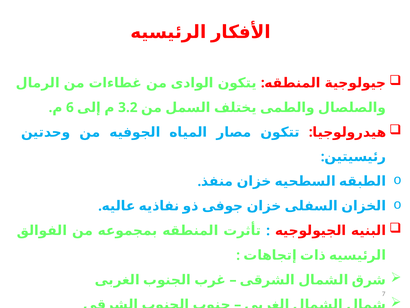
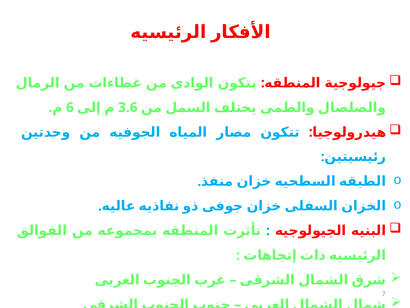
3.2: 3.2 -> 3.6
